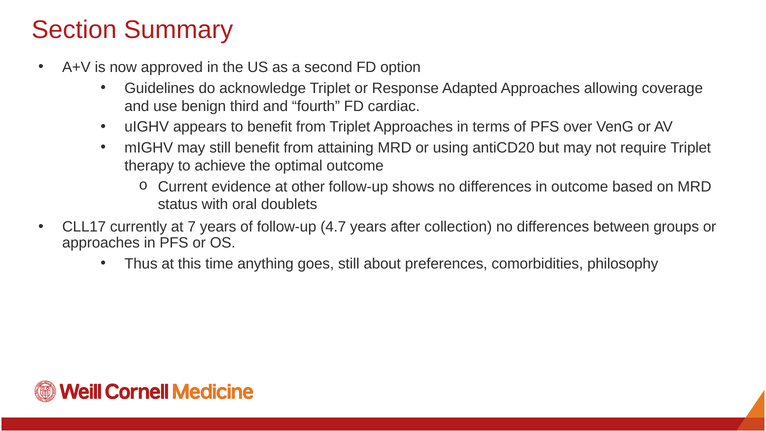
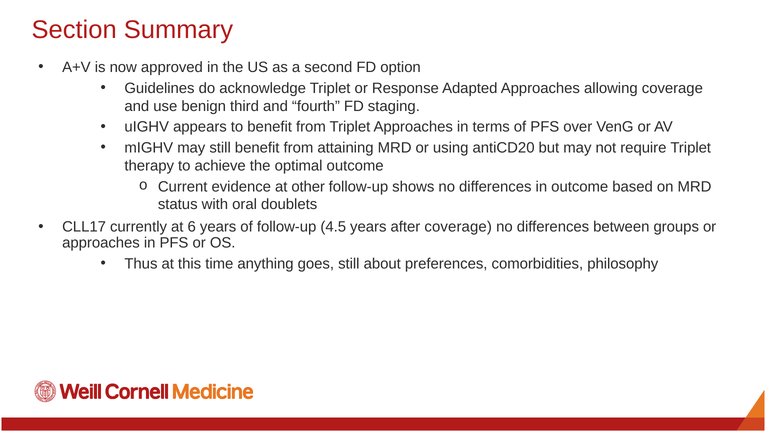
cardiac: cardiac -> staging
7: 7 -> 6
4.7: 4.7 -> 4.5
after collection: collection -> coverage
